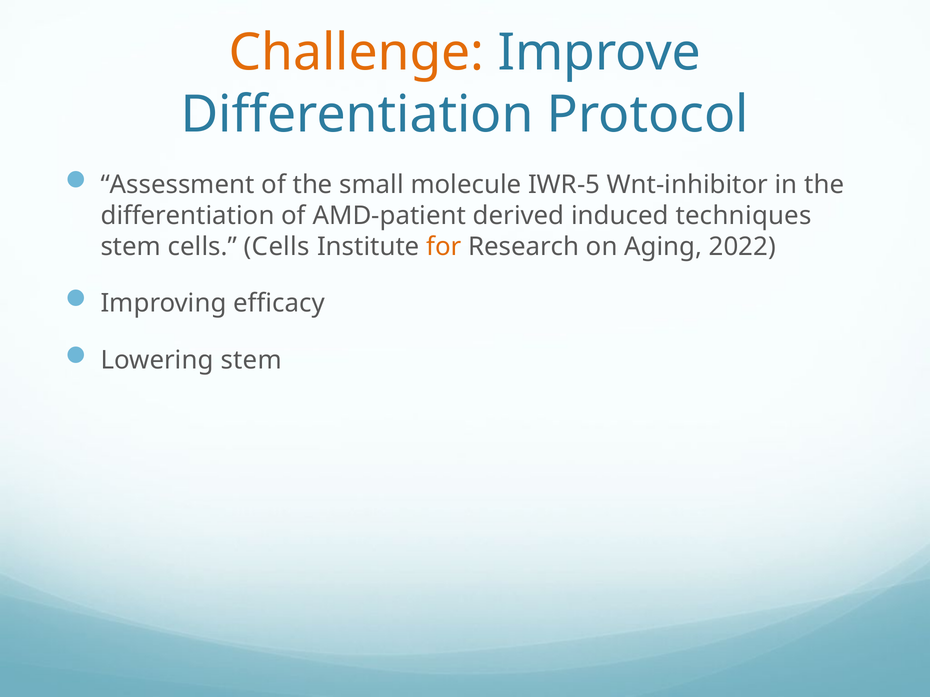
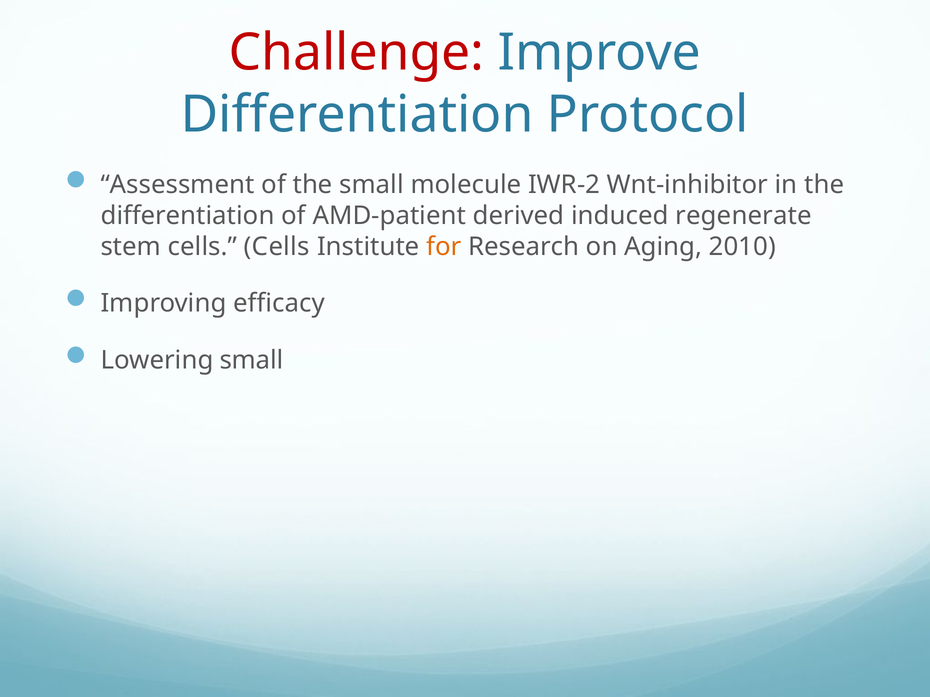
Challenge colour: orange -> red
IWR-5: IWR-5 -> IWR-2
techniques: techniques -> regenerate
2022: 2022 -> 2010
Lowering stem: stem -> small
